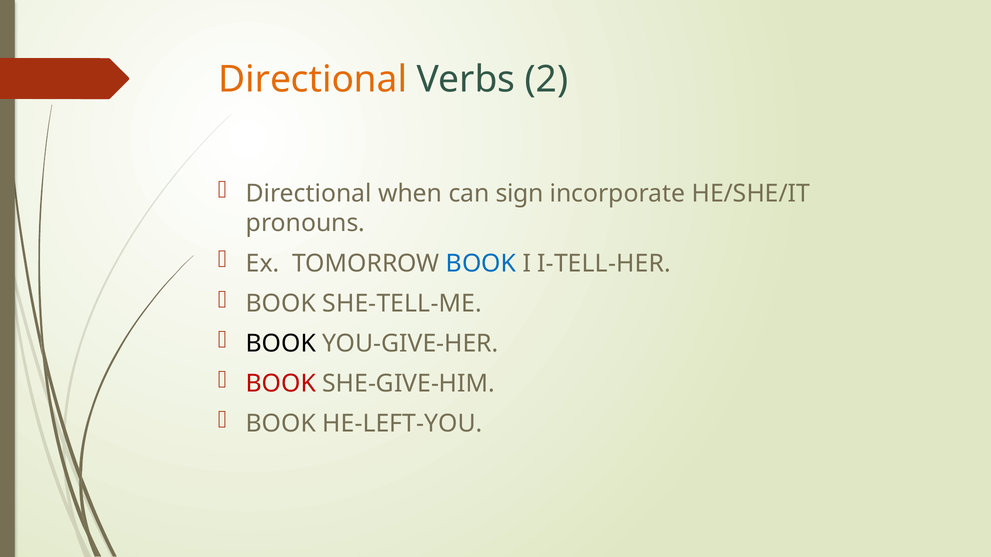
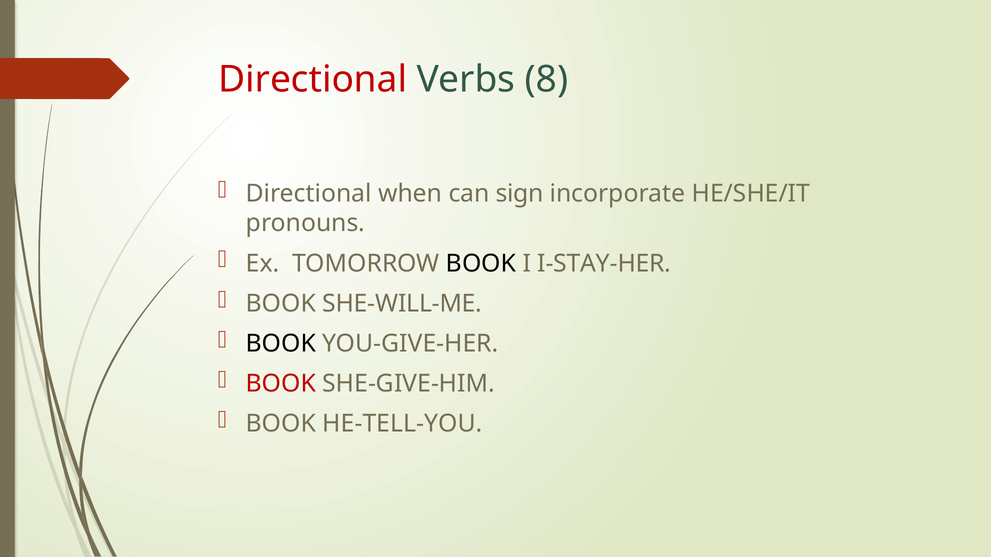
Directional at (313, 79) colour: orange -> red
2: 2 -> 8
BOOK at (481, 264) colour: blue -> black
I-TELL-HER: I-TELL-HER -> I-STAY-HER
SHE-TELL-ME: SHE-TELL-ME -> SHE-WILL-ME
HE-LEFT-YOU: HE-LEFT-YOU -> HE-TELL-YOU
